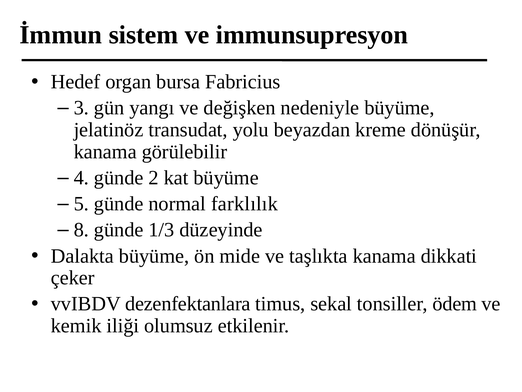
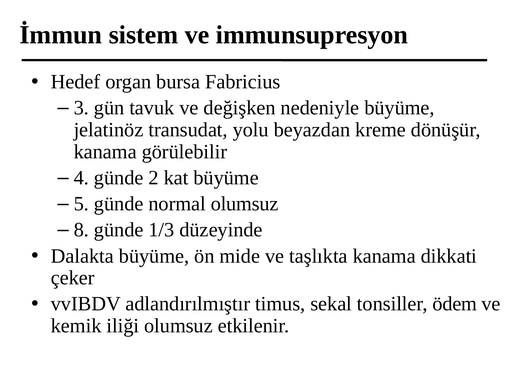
yangı: yangı -> tavuk
normal farklılık: farklılık -> olumsuz
dezenfektanlara: dezenfektanlara -> adlandırılmıştır
